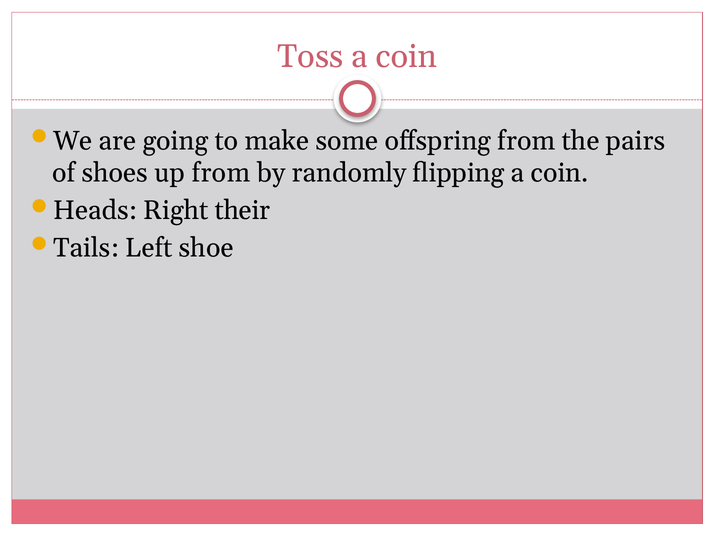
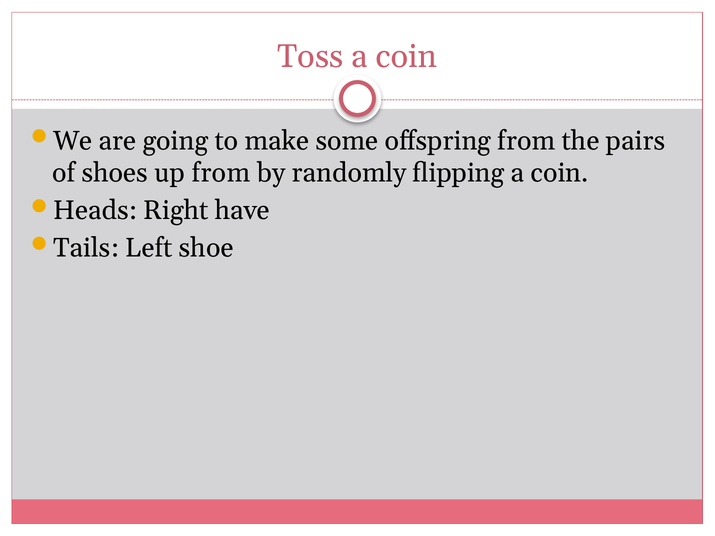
their: their -> have
